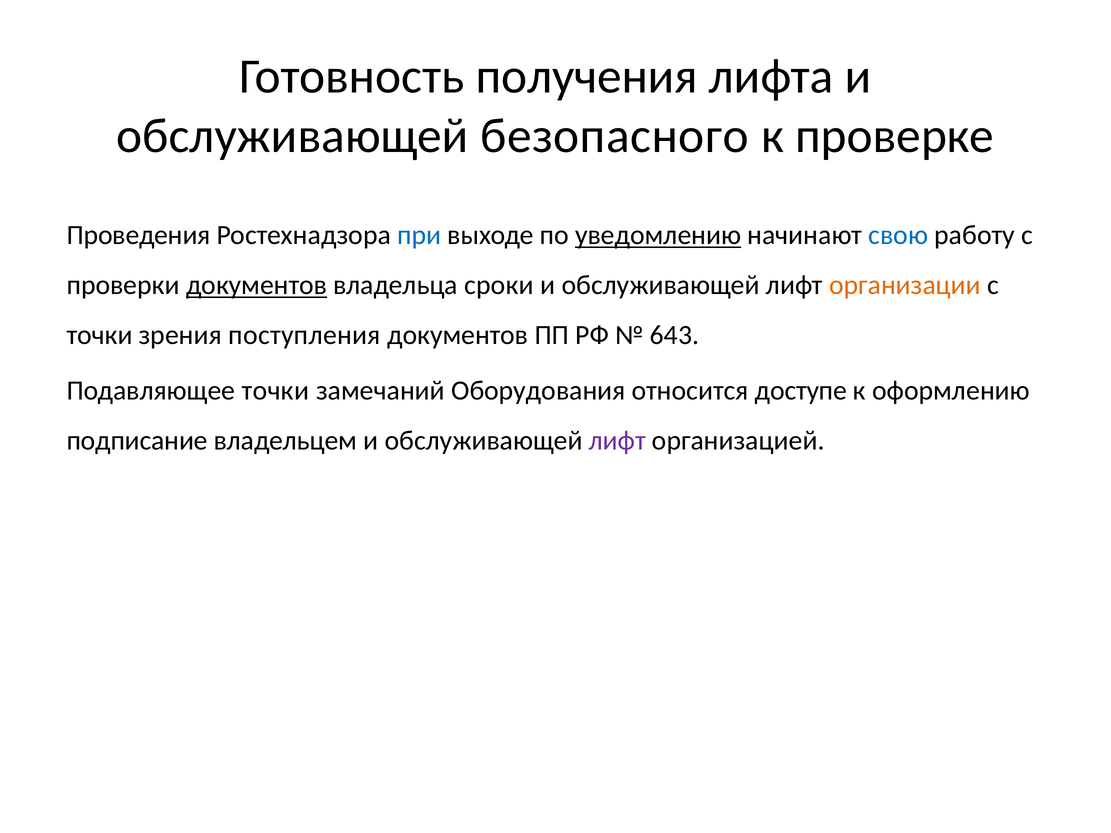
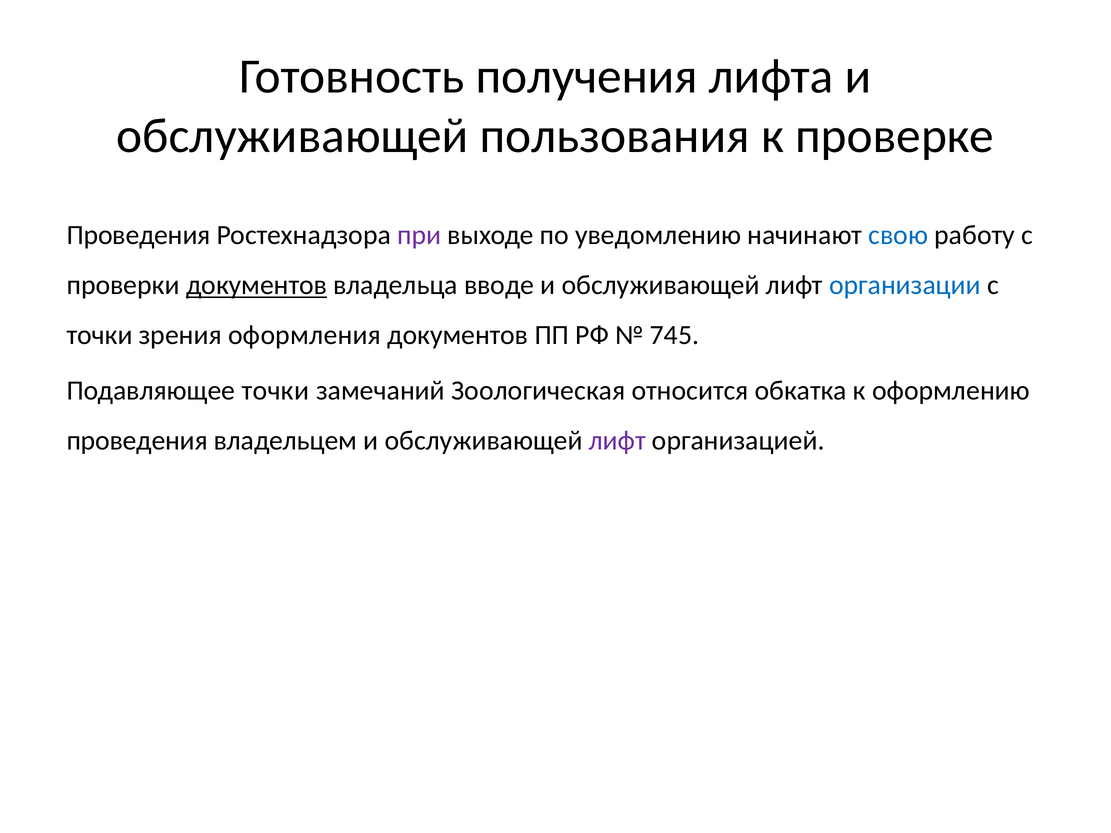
безопасного: безопасного -> пользования
при colour: blue -> purple
уведомлению underline: present -> none
сроки: сроки -> вводе
организации colour: orange -> blue
поступления: поступления -> оформления
643: 643 -> 745
Оборудования: Оборудования -> Зоологическая
доступе: доступе -> обкатка
подписание at (137, 441): подписание -> проведения
